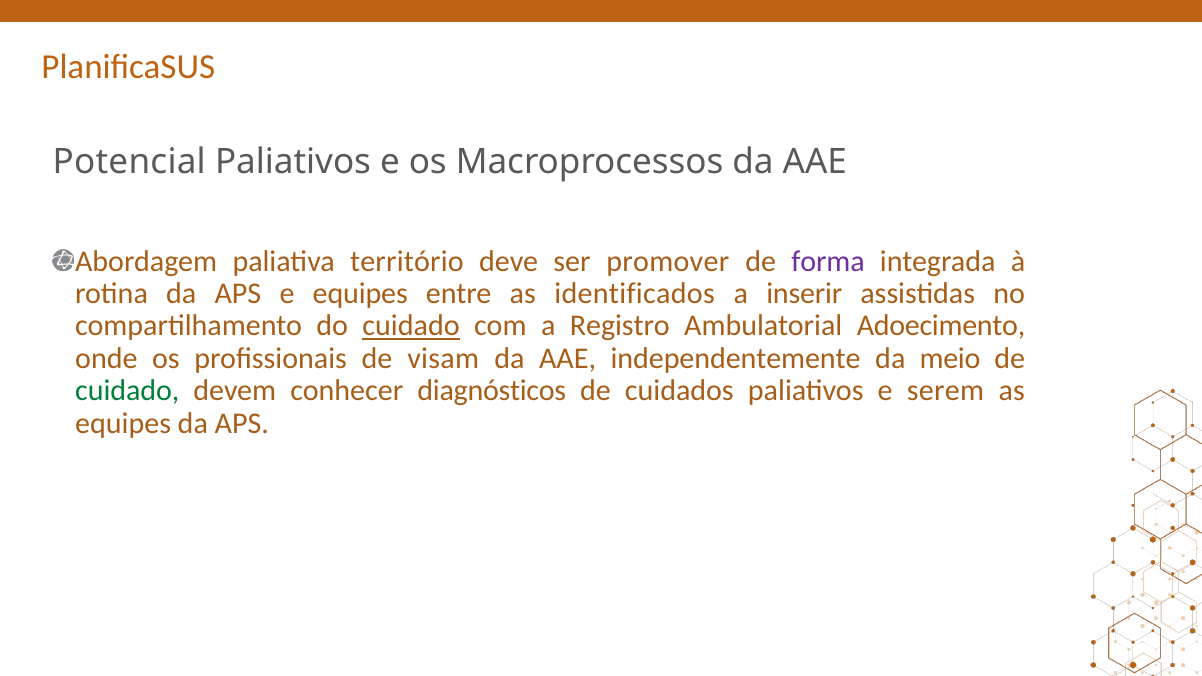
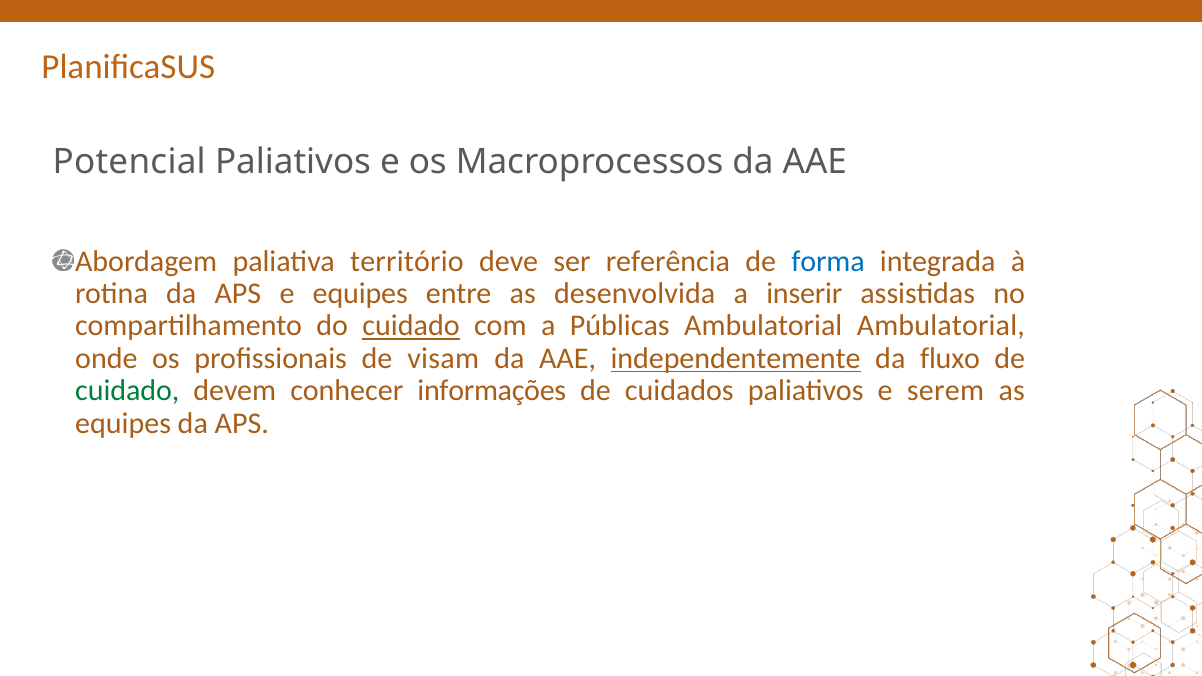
promover: promover -> referência
forma colour: purple -> blue
identificados: identificados -> desenvolvida
Registro: Registro -> Públicas
Ambulatorial Adoecimento: Adoecimento -> Ambulatorial
independentemente underline: none -> present
meio: meio -> fluxo
diagnósticos: diagnósticos -> informações
